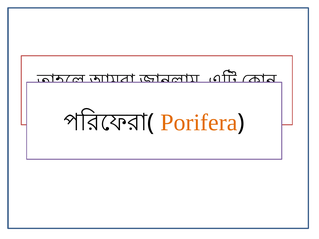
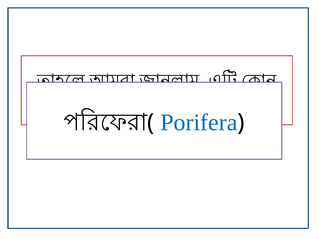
Porifera colour: orange -> blue
